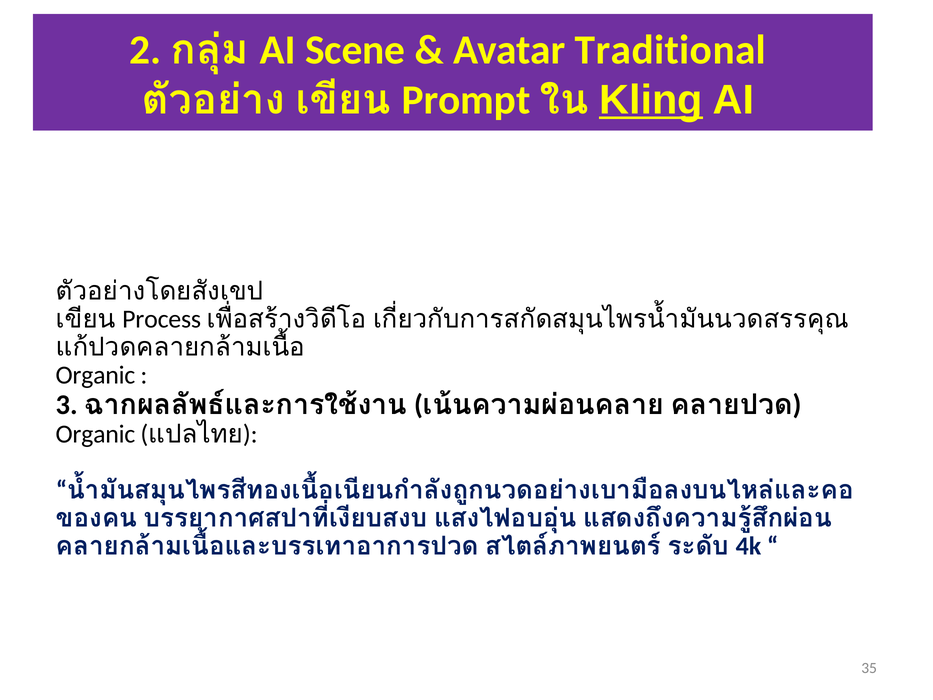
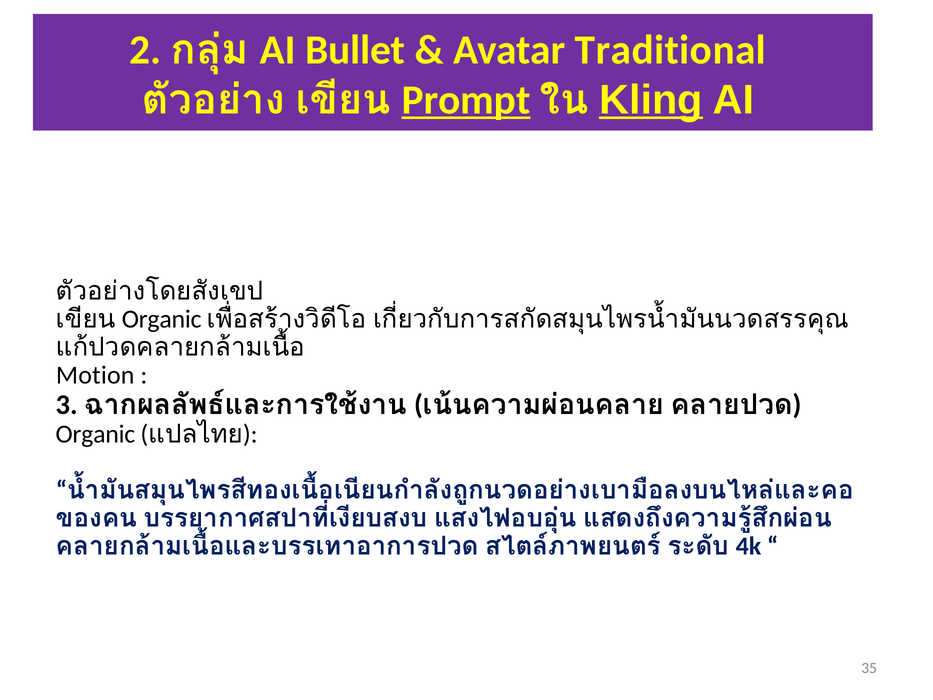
Scene: Scene -> Bullet
Prompt underline: none -> present
Process at (162, 319): Process -> Organic
Organic at (95, 375): Organic -> Motion
